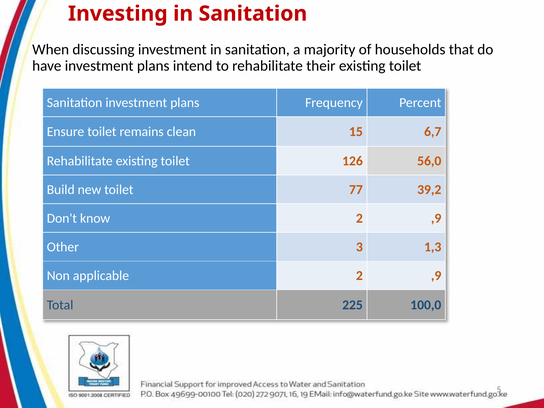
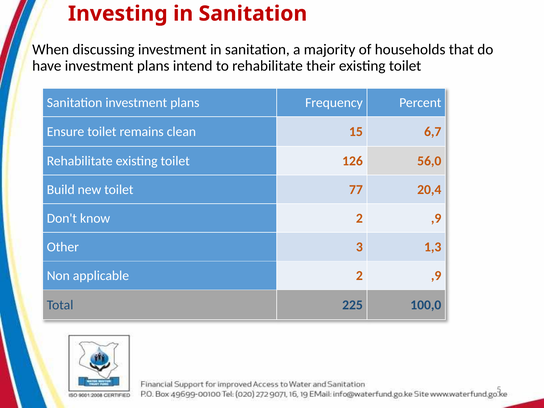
39,2: 39,2 -> 20,4
